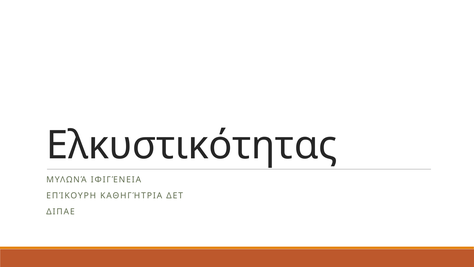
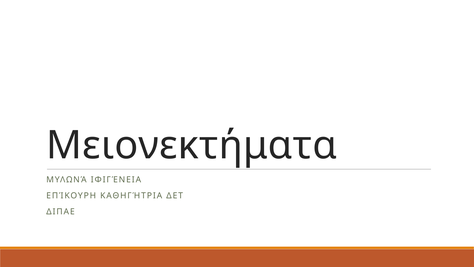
Ελκυστικότητας: Ελκυστικότητας -> Μειονεκτήματα
